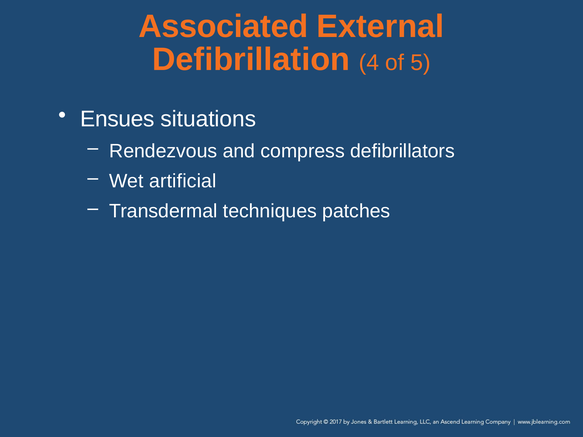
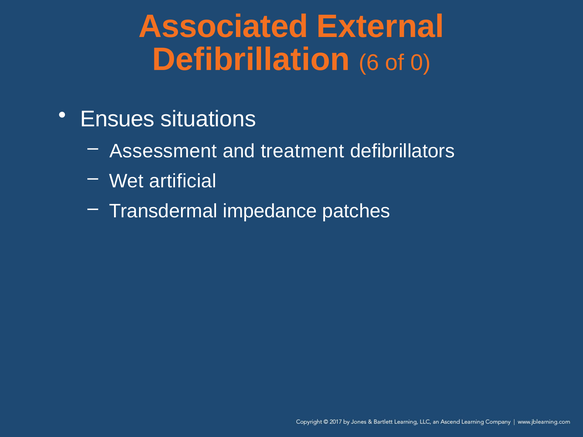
4: 4 -> 6
5: 5 -> 0
Rendezvous: Rendezvous -> Assessment
compress: compress -> treatment
techniques: techniques -> impedance
